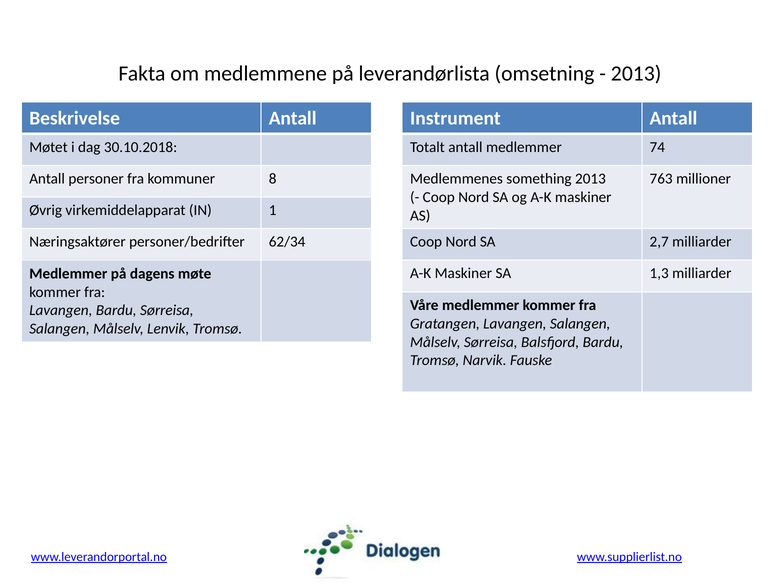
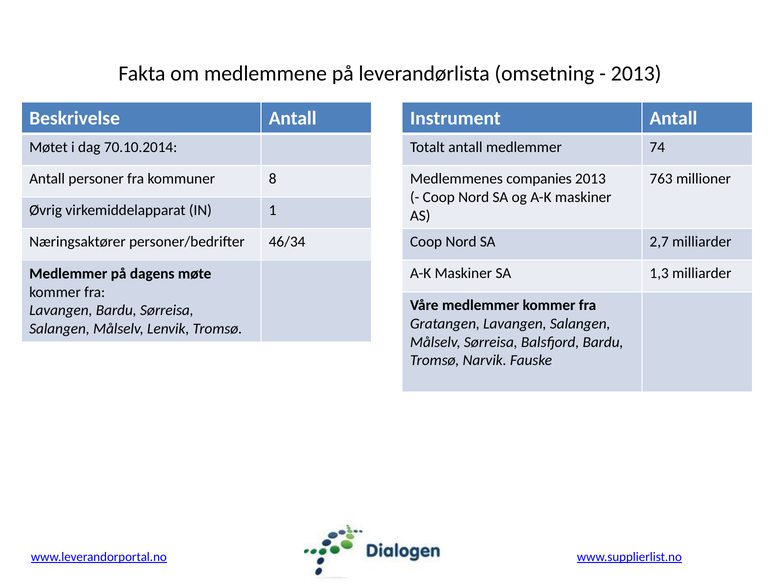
30.10.2018: 30.10.2018 -> 70.10.2014
something: something -> companies
62/34: 62/34 -> 46/34
